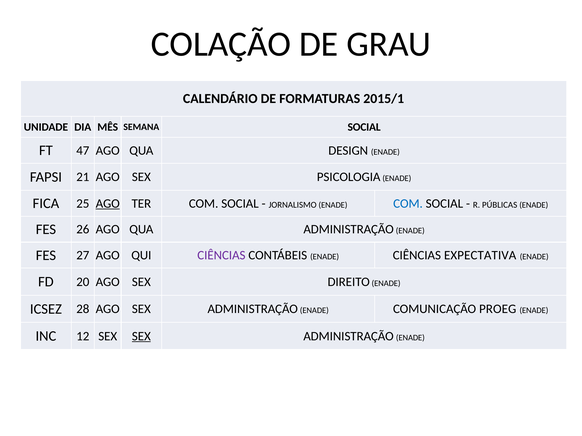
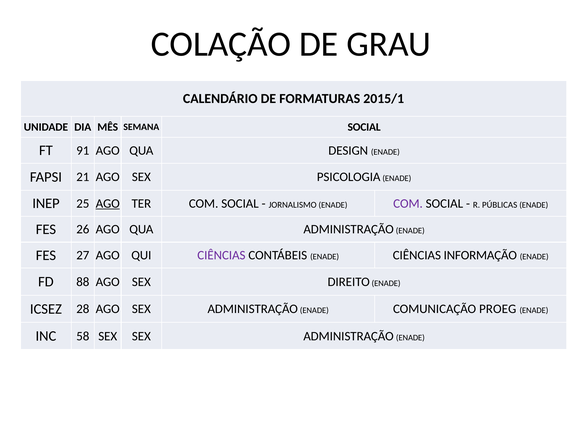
47: 47 -> 91
FICA: FICA -> INEP
COM at (408, 204) colour: blue -> purple
EXPECTATIVA: EXPECTATIVA -> INFORMAÇÃO
20: 20 -> 88
12: 12 -> 58
SEX at (141, 336) underline: present -> none
